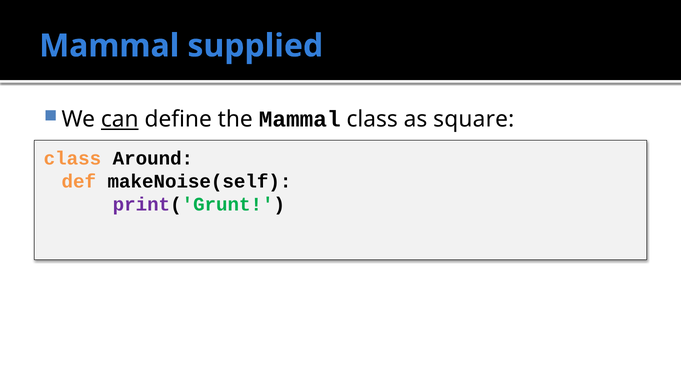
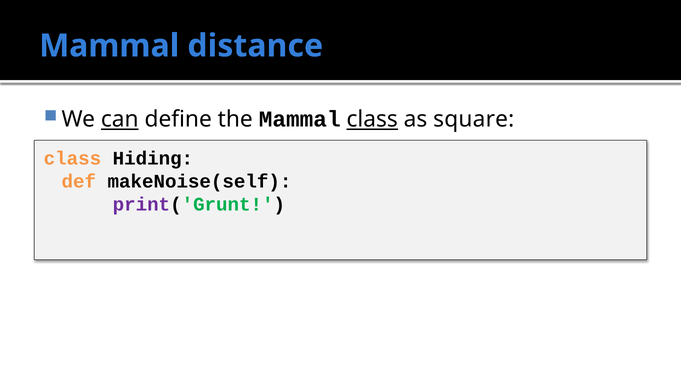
supplied: supplied -> distance
class at (372, 119) underline: none -> present
Around: Around -> Hiding
